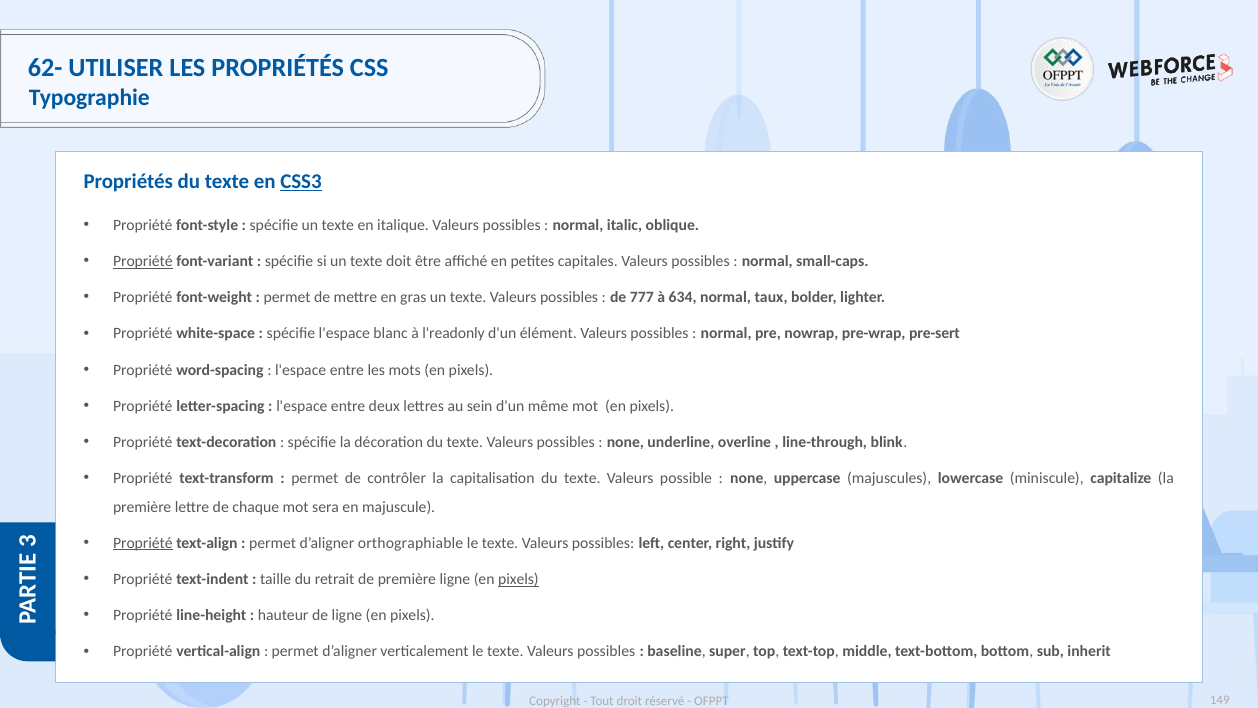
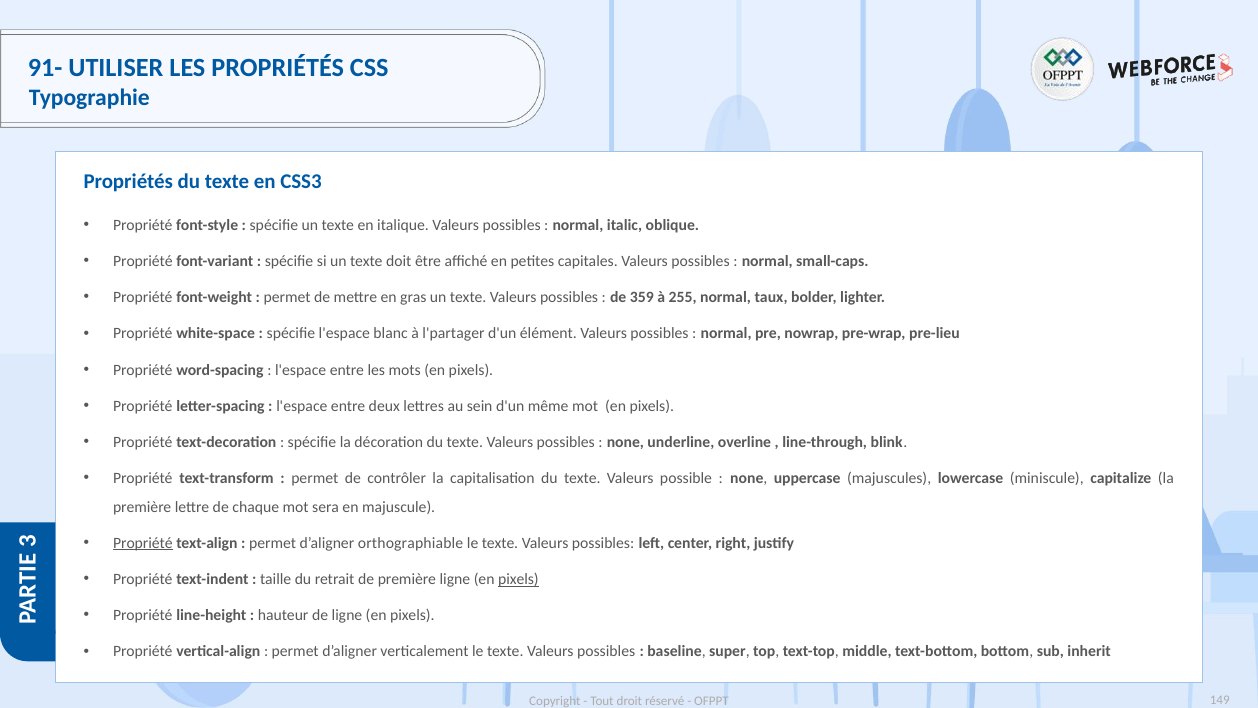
62-: 62- -> 91-
CSS3 underline: present -> none
Propriété at (143, 261) underline: present -> none
777: 777 -> 359
634: 634 -> 255
l'readonly: l'readonly -> l'partager
pre-sert: pre-sert -> pre-lieu
